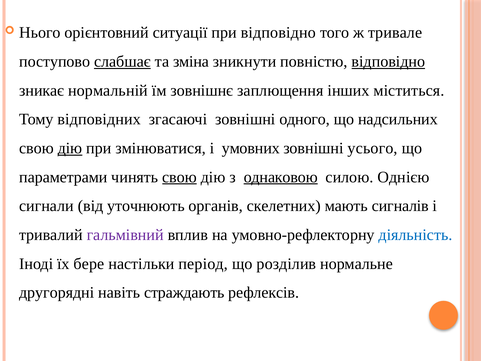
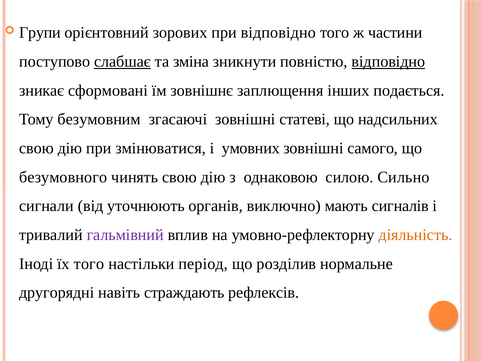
Нього: Нього -> Групи
ситуації: ситуації -> зорових
тривале: тривале -> частини
нормальній: нормальній -> сформовані
міститься: міститься -> подається
відповідних: відповідних -> безумовним
одного: одного -> статеві
дію at (70, 148) underline: present -> none
усього: усього -> самого
параметрами: параметрами -> безумовного
свою at (180, 177) underline: present -> none
однаковою underline: present -> none
Однією: Однією -> Сильно
скелетних: скелетних -> виключно
діяльність colour: blue -> orange
їх бере: бере -> того
